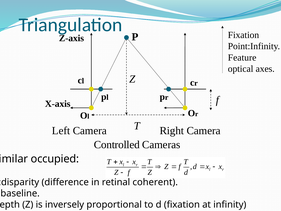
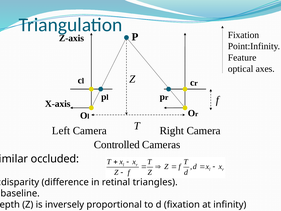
occupied: occupied -> occluded
coherent: coherent -> triangles
